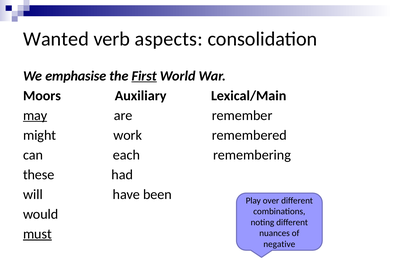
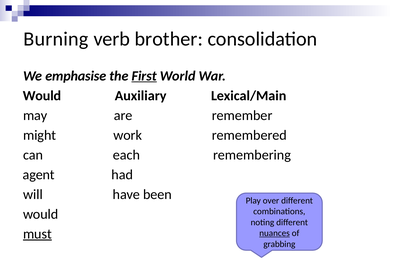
Wanted: Wanted -> Burning
aspects: aspects -> brother
Moors at (42, 96): Moors -> Would
may underline: present -> none
these: these -> agent
nuances underline: none -> present
negative: negative -> grabbing
